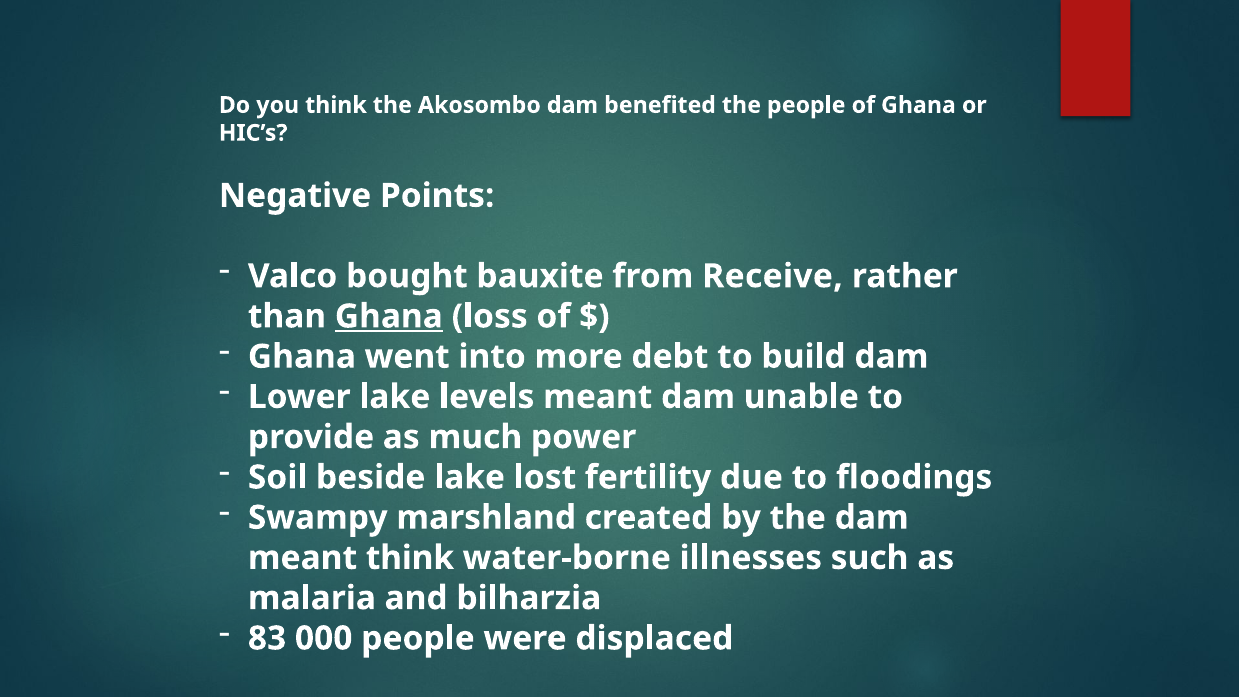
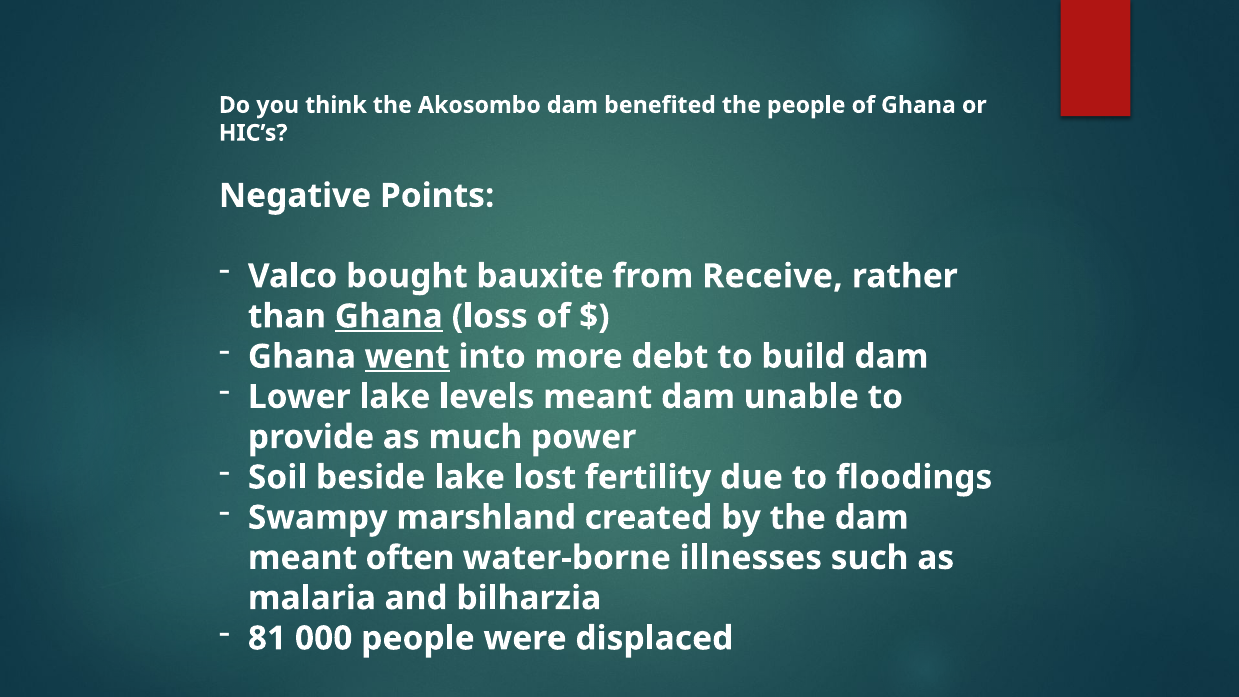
went underline: none -> present
meant think: think -> often
83: 83 -> 81
